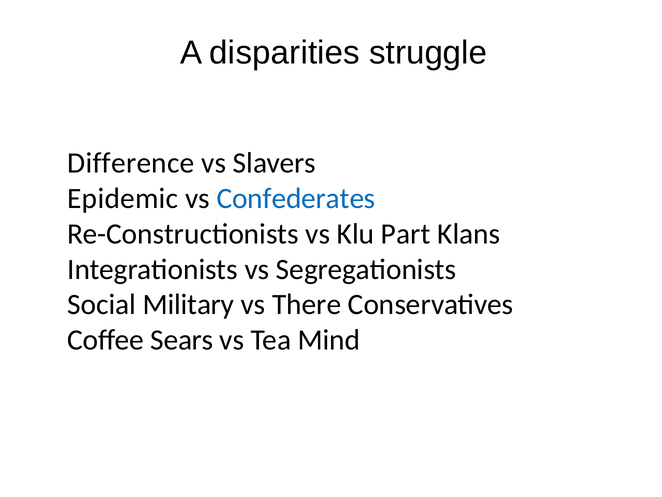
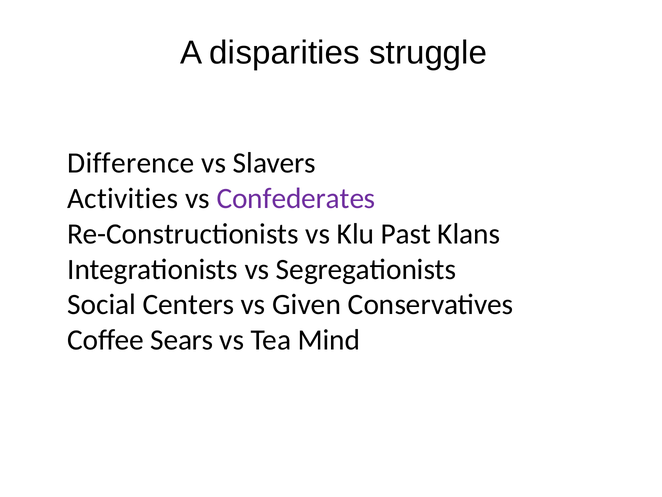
Epidemic: Epidemic -> Activities
Confederates colour: blue -> purple
Part: Part -> Past
Military: Military -> Centers
There: There -> Given
